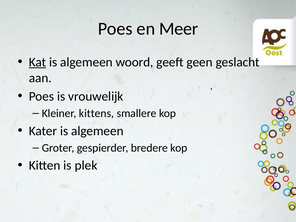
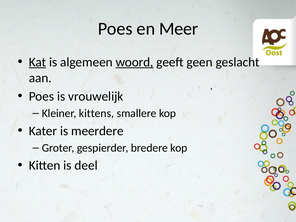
woord underline: none -> present
Kater is algemeen: algemeen -> meerdere
plek: plek -> deel
